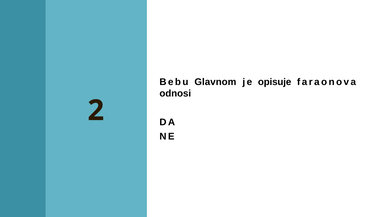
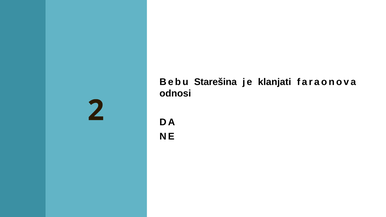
Glavnom: Glavnom -> Starešina
opisuje: opisuje -> klanjati
